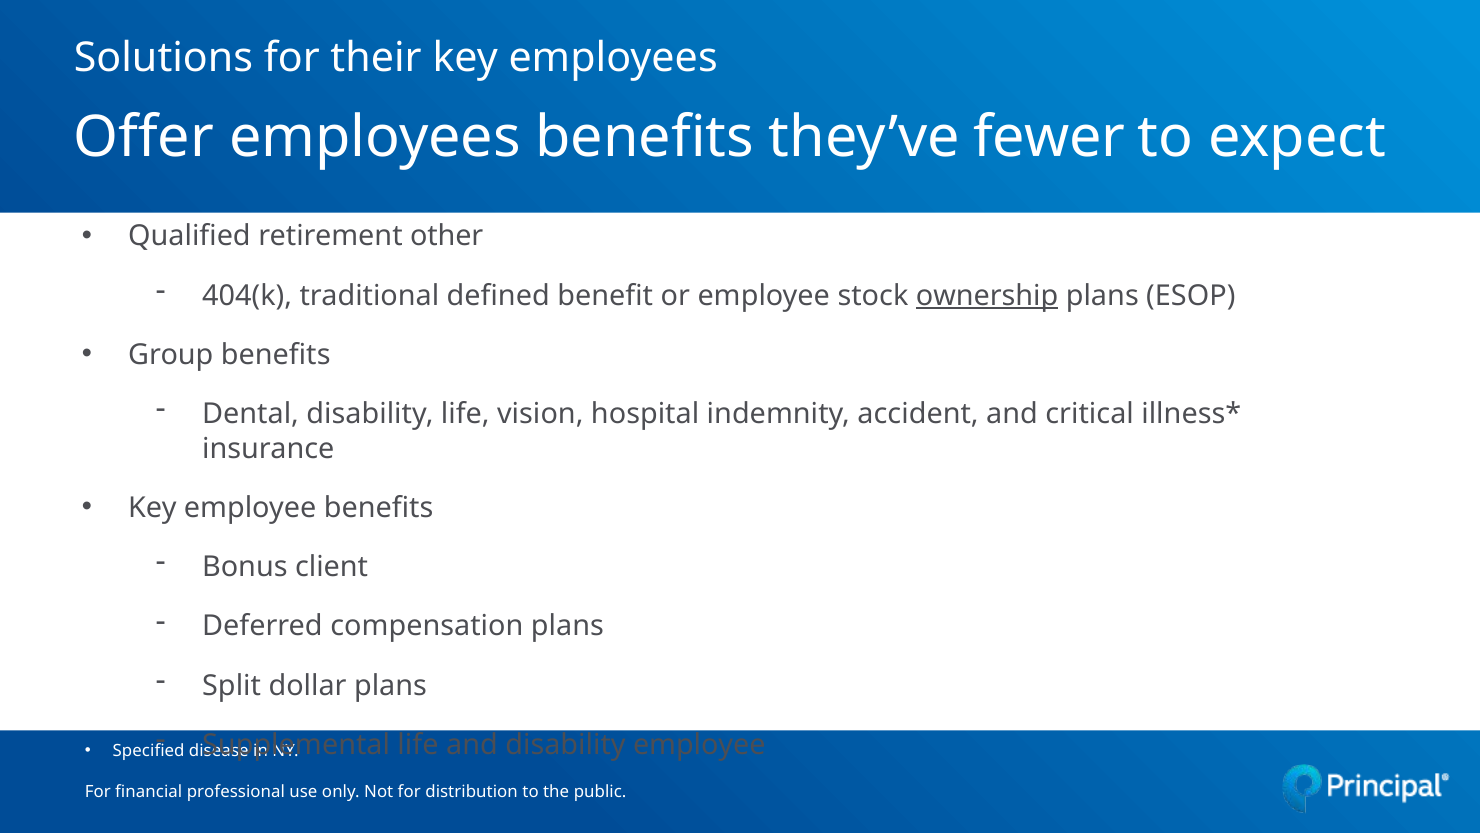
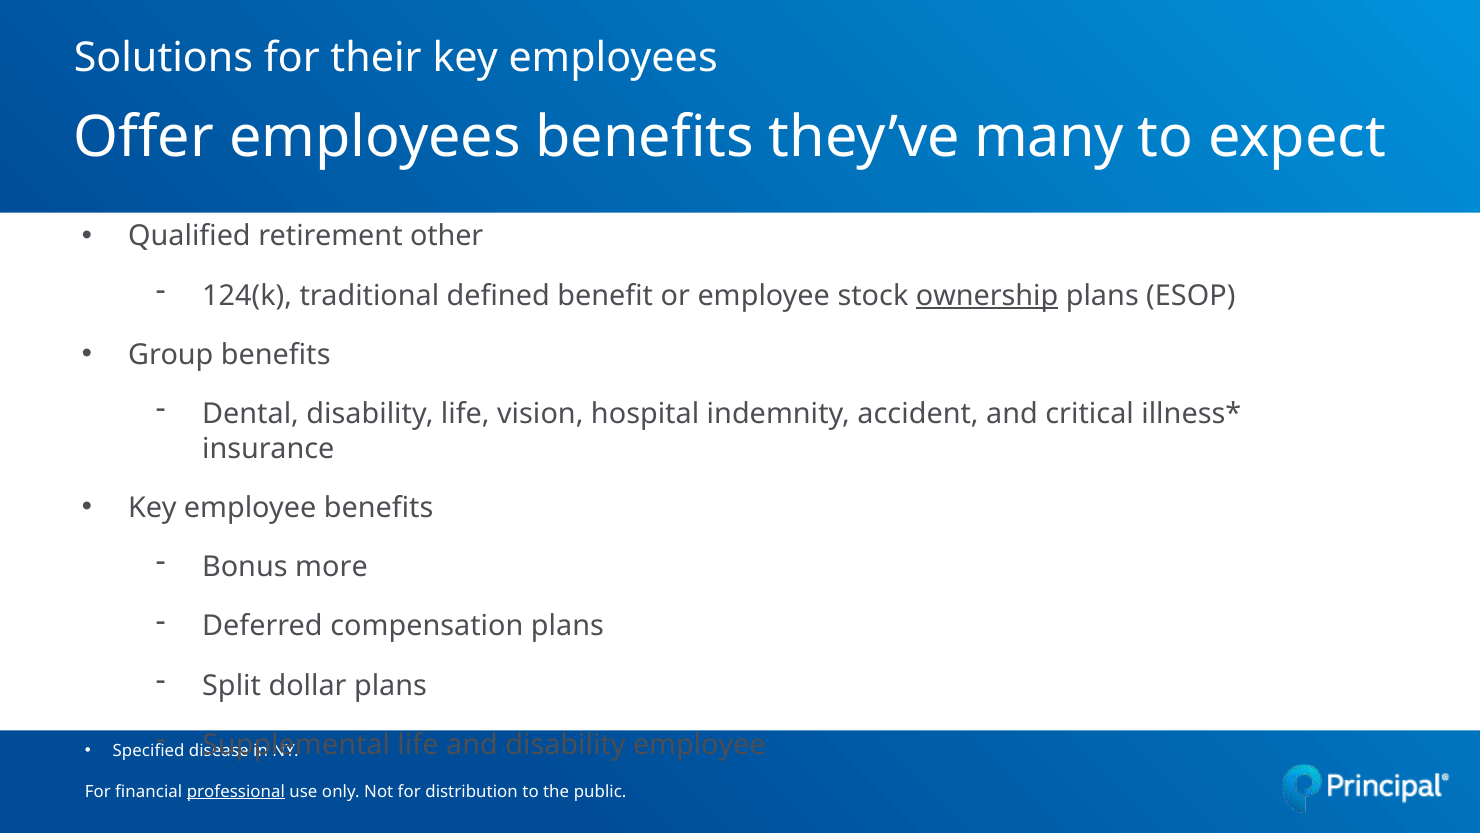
fewer: fewer -> many
404(k: 404(k -> 124(k
client: client -> more
professional underline: none -> present
